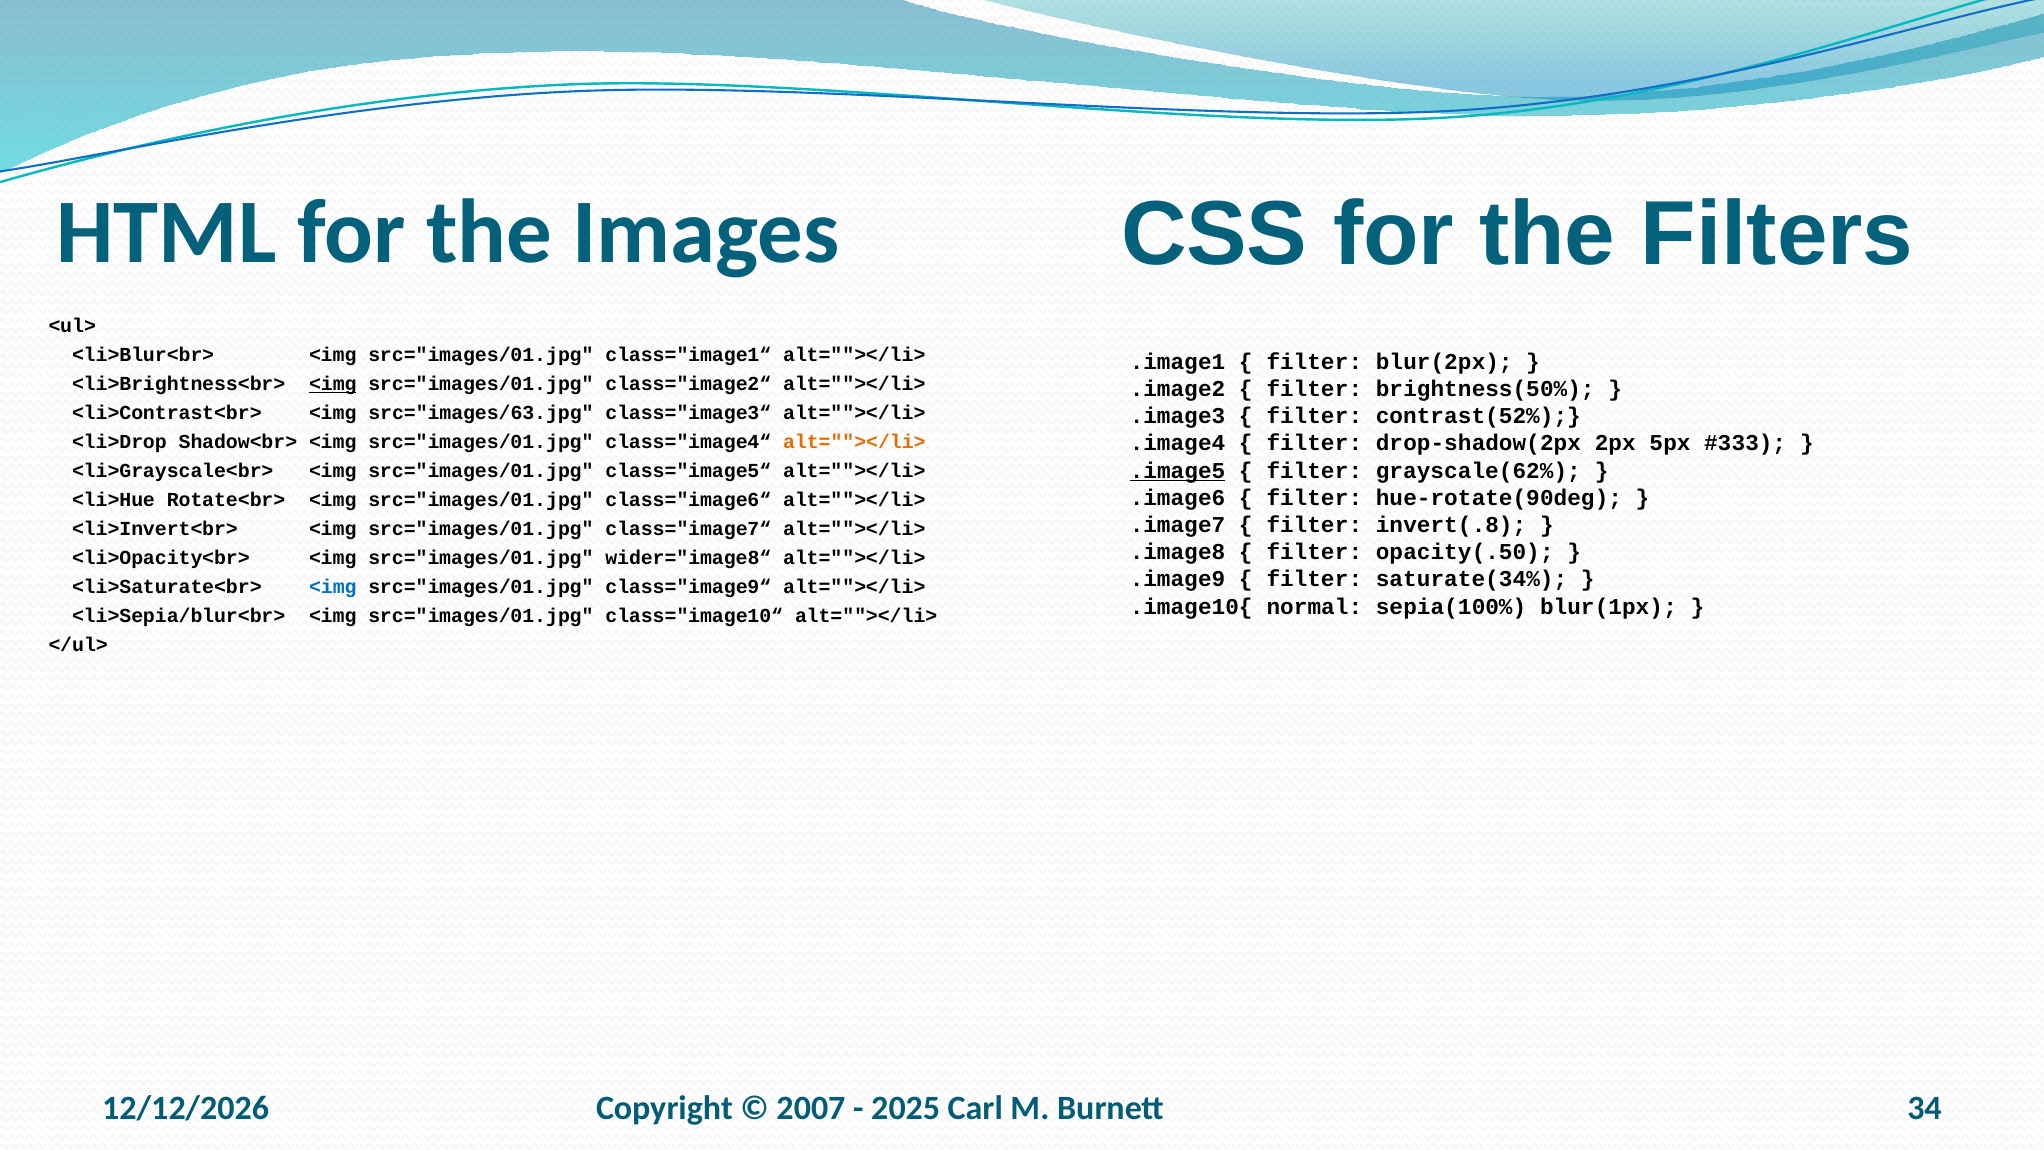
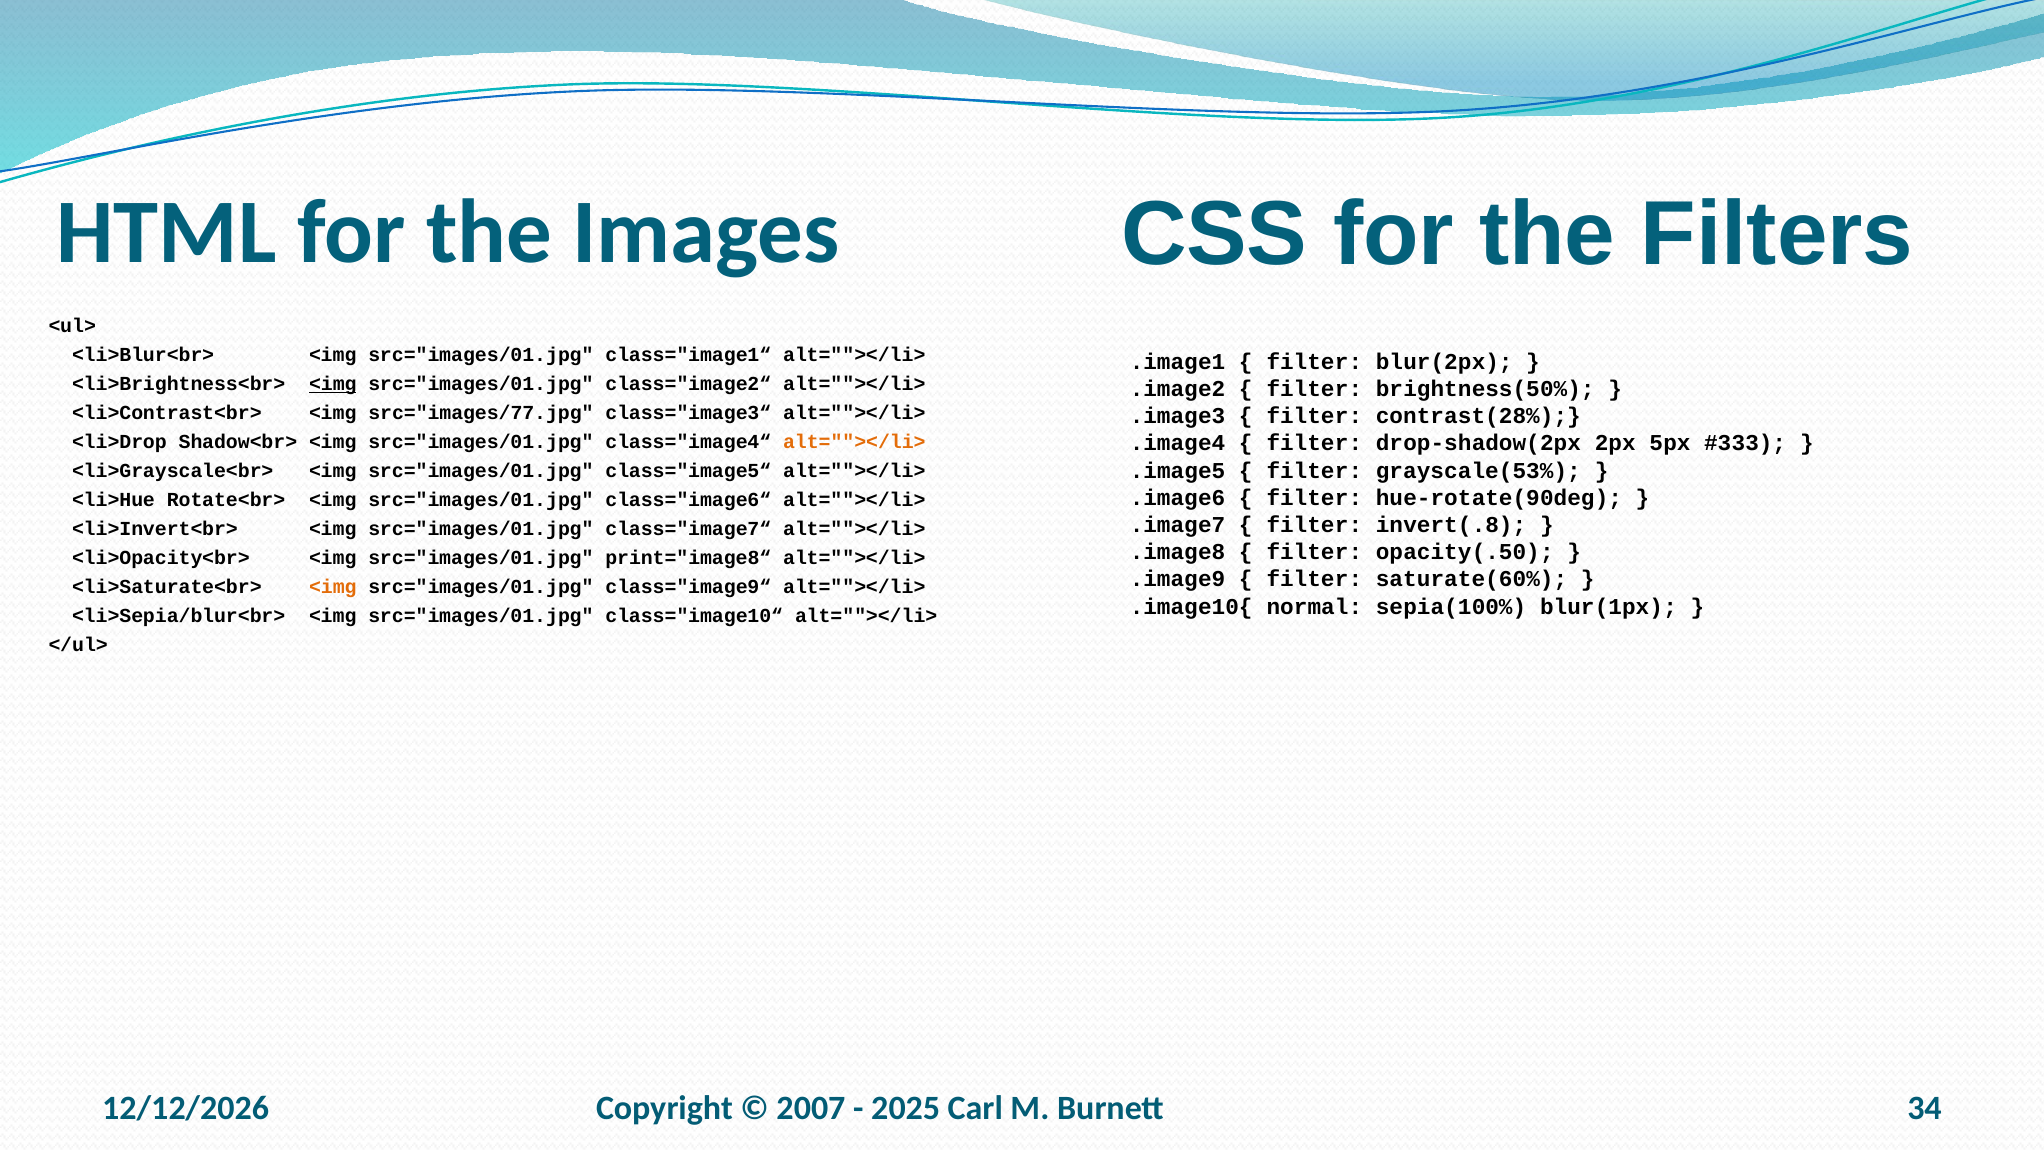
src="images/63.jpg: src="images/63.jpg -> src="images/77.jpg
contrast(52%: contrast(52% -> contrast(28%
.image5 underline: present -> none
grayscale(62%: grayscale(62% -> grayscale(53%
wider="image8“: wider="image8“ -> print="image8“
saturate(34%: saturate(34% -> saturate(60%
<img at (333, 586) colour: blue -> orange
